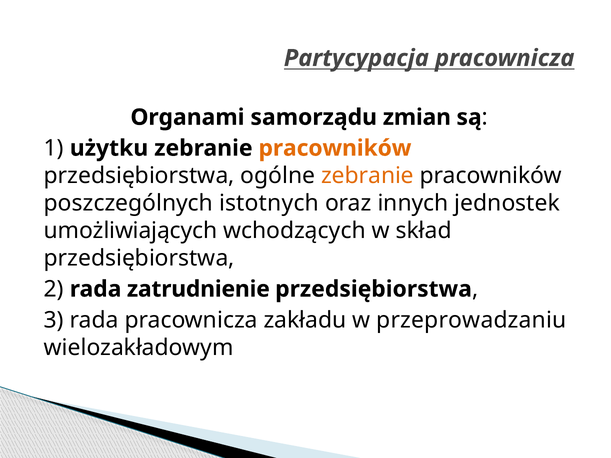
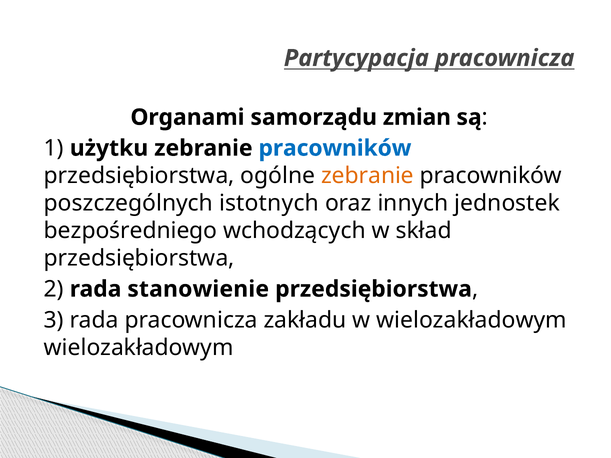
pracowników at (335, 148) colour: orange -> blue
umożliwiających: umożliwiających -> bezpośredniego
zatrudnienie: zatrudnienie -> stanowienie
w przeprowadzaniu: przeprowadzaniu -> wielozakładowym
